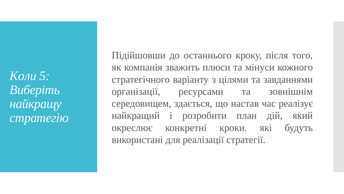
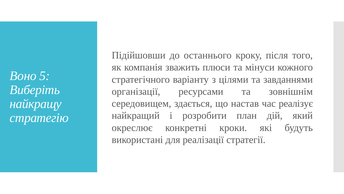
Коли: Коли -> Воно
